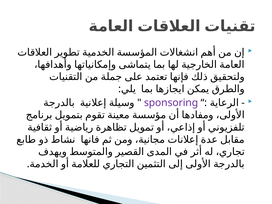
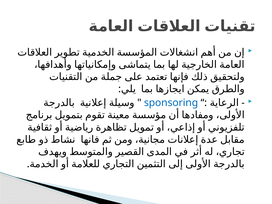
sponsoring colour: purple -> blue
